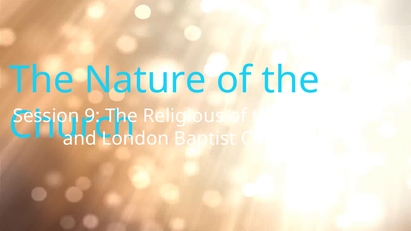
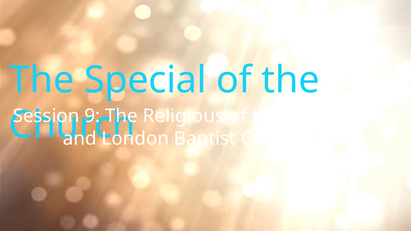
Nature: Nature -> Special
